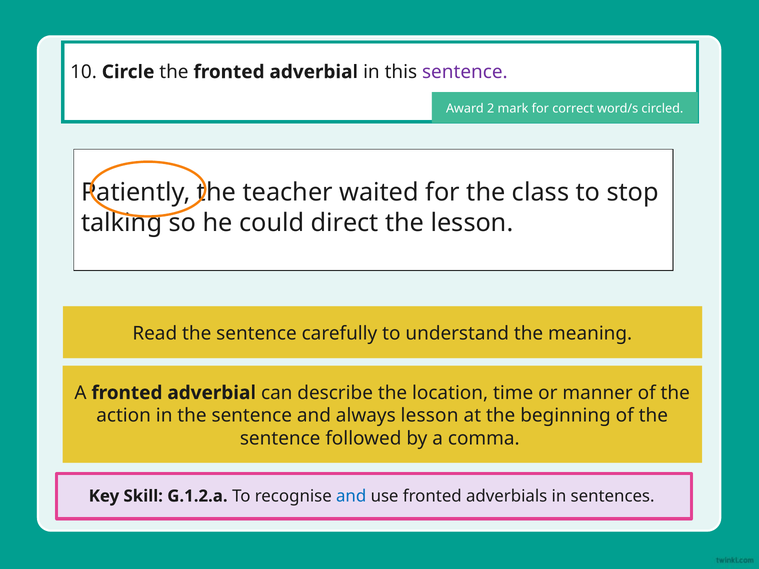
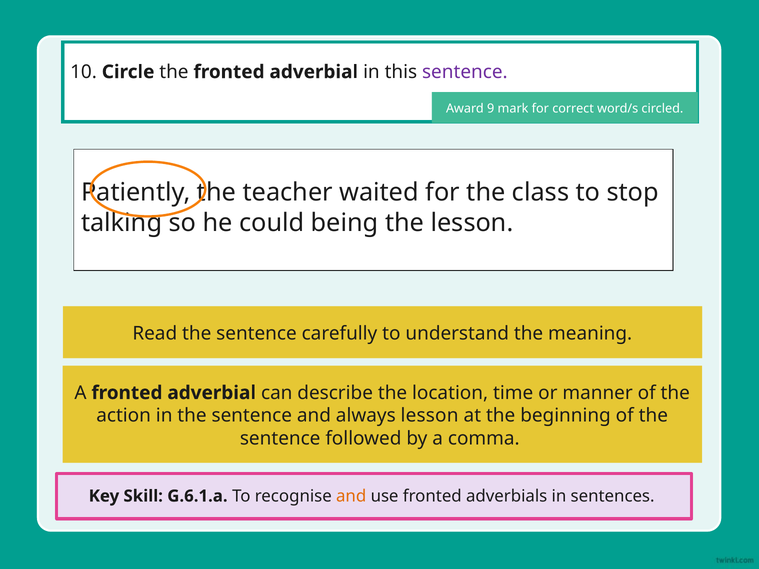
2: 2 -> 9
direct: direct -> being
G.1.2.a: G.1.2.a -> G.6.1.a
and at (351, 496) colour: blue -> orange
